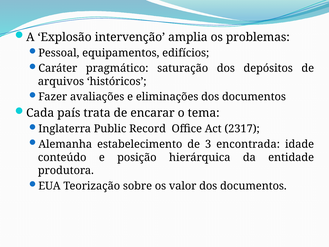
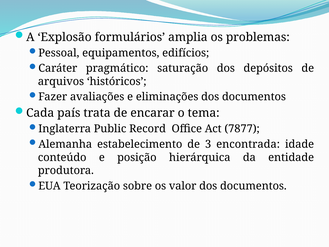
intervenção: intervenção -> formulários
2317: 2317 -> 7877
